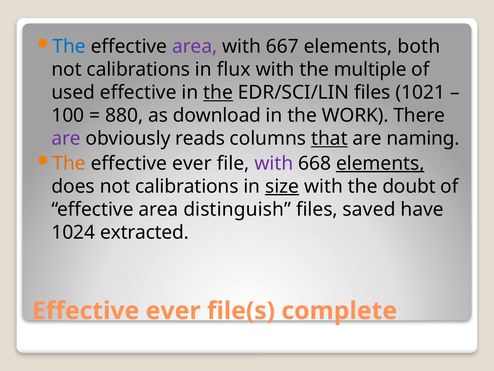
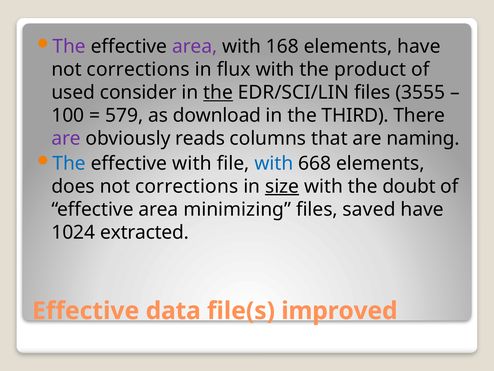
The at (69, 46) colour: blue -> purple
667: 667 -> 168
elements both: both -> have
calibrations at (138, 69): calibrations -> corrections
multiple: multiple -> product
used effective: effective -> consider
1021: 1021 -> 3555
880: 880 -> 579
WORK: WORK -> THIRD
that underline: present -> none
The at (69, 163) colour: orange -> blue
ever at (192, 163): ever -> with
with at (274, 163) colour: purple -> blue
elements at (380, 163) underline: present -> none
does not calibrations: calibrations -> corrections
distinguish: distinguish -> minimizing
ever at (173, 310): ever -> data
complete: complete -> improved
